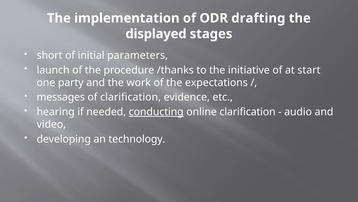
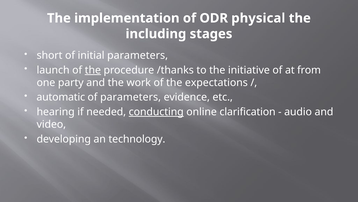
drafting: drafting -> physical
displayed: displayed -> including
the at (93, 70) underline: none -> present
start: start -> from
messages: messages -> automatic
of clarification: clarification -> parameters
